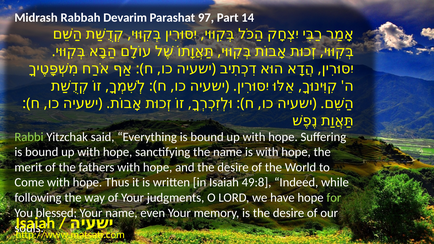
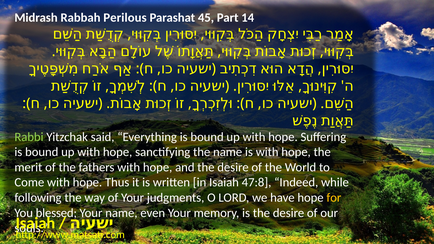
Devarim: Devarim -> Perilous
97: 97 -> 45
49:8: 49:8 -> 47:8
for colour: light green -> yellow
